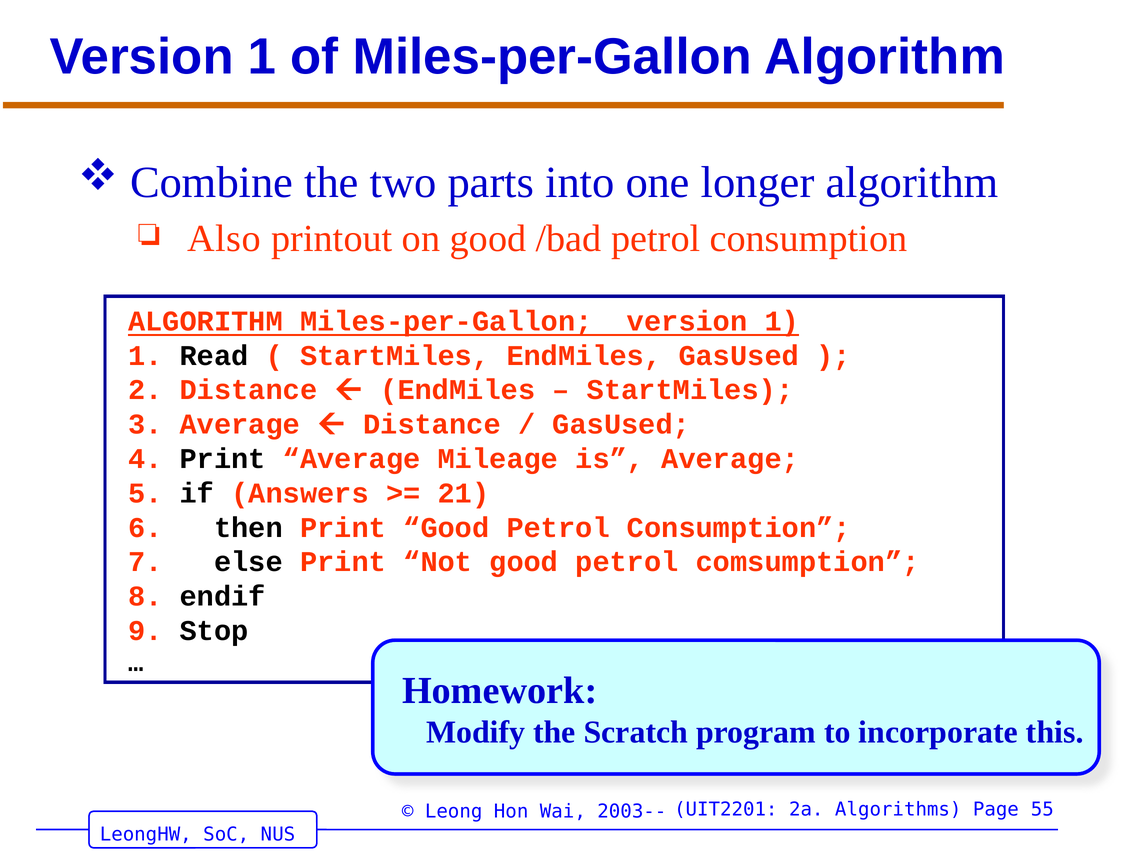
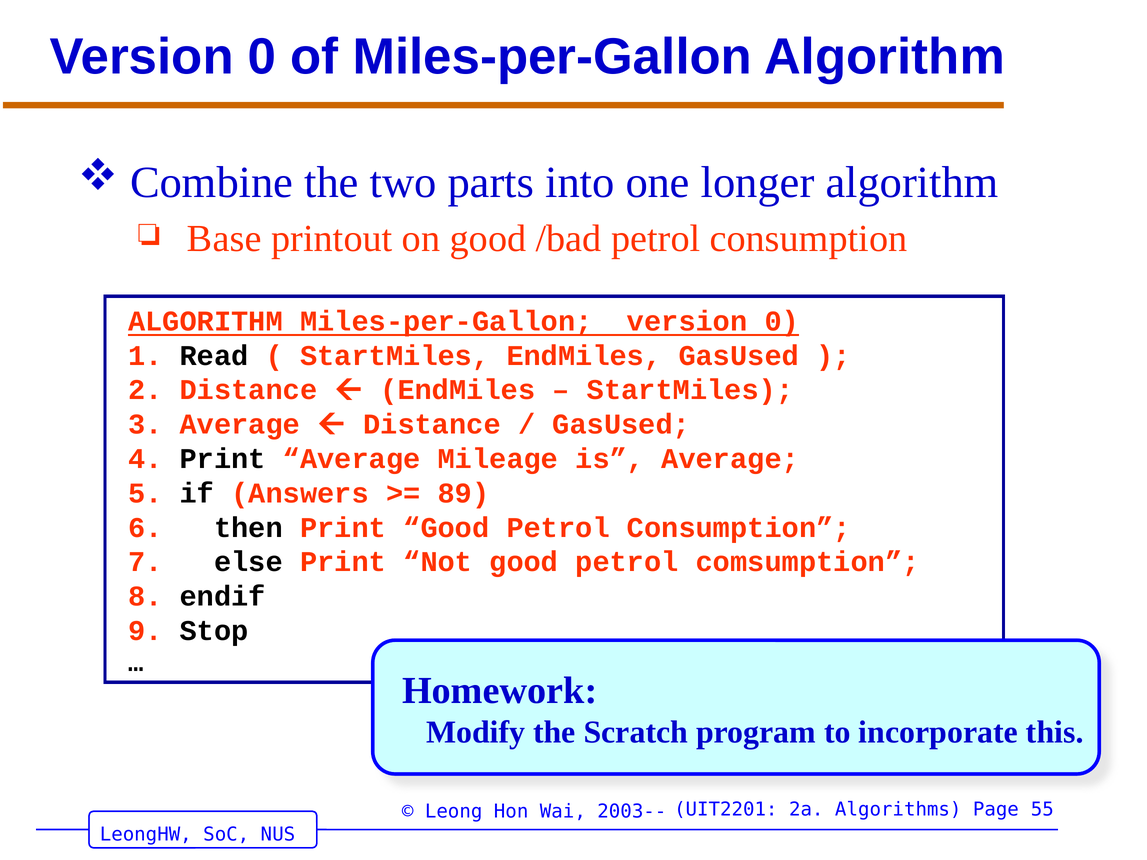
1 at (262, 57): 1 -> 0
Also: Also -> Base
Miles-per-Gallon version 1: 1 -> 0
21: 21 -> 89
